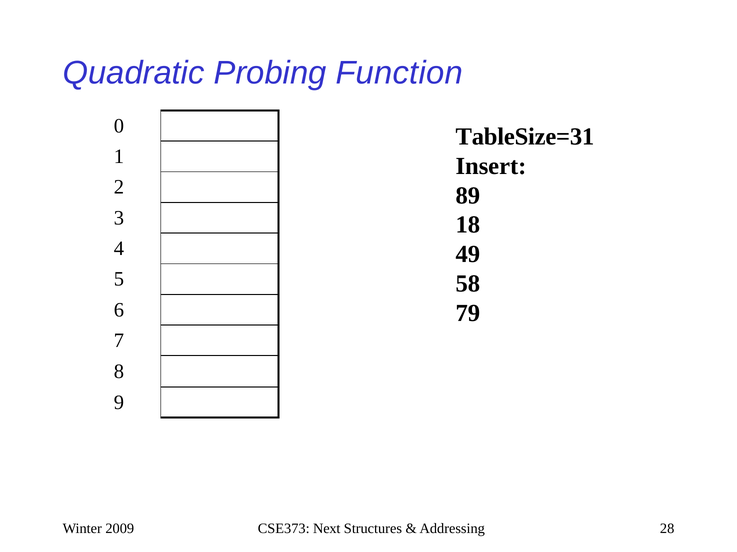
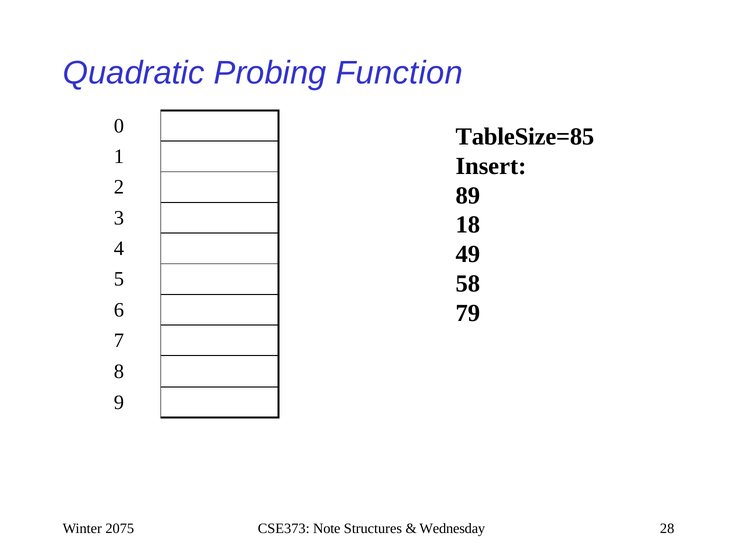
TableSize=31: TableSize=31 -> TableSize=85
2009: 2009 -> 2075
Next: Next -> Note
Addressing: Addressing -> Wednesday
